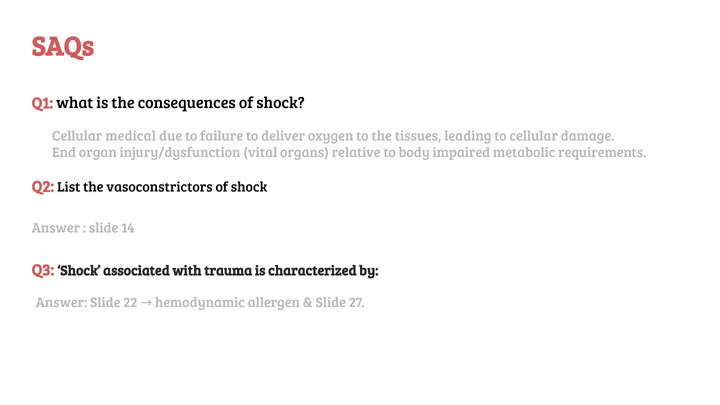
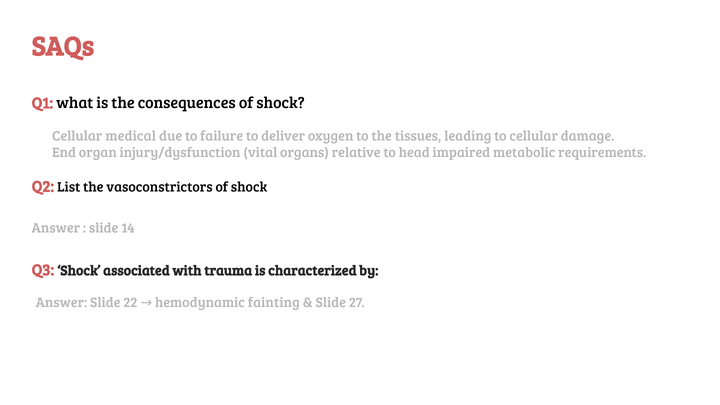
body: body -> head
allergen: allergen -> fainting
